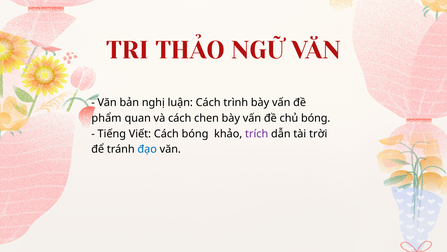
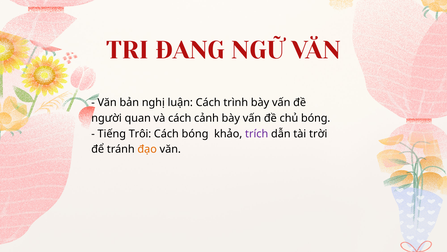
THẢO: THẢO -> ĐANG
phẩm: phẩm -> người
chen: chen -> cảnh
Viết: Viết -> Trôi
đạo colour: blue -> orange
